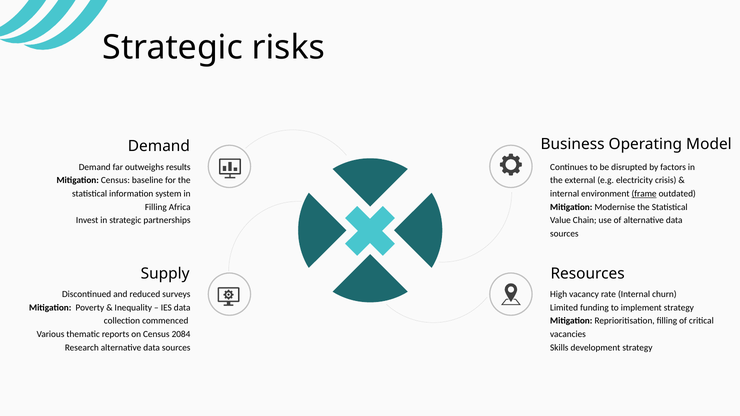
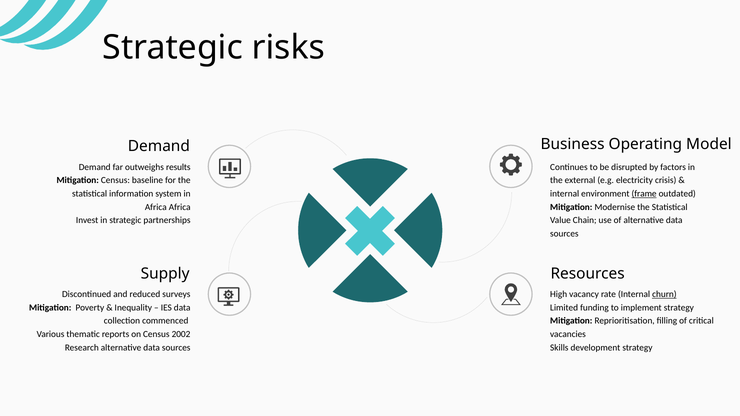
Filling at (156, 207): Filling -> Africa
churn underline: none -> present
2084: 2084 -> 2002
